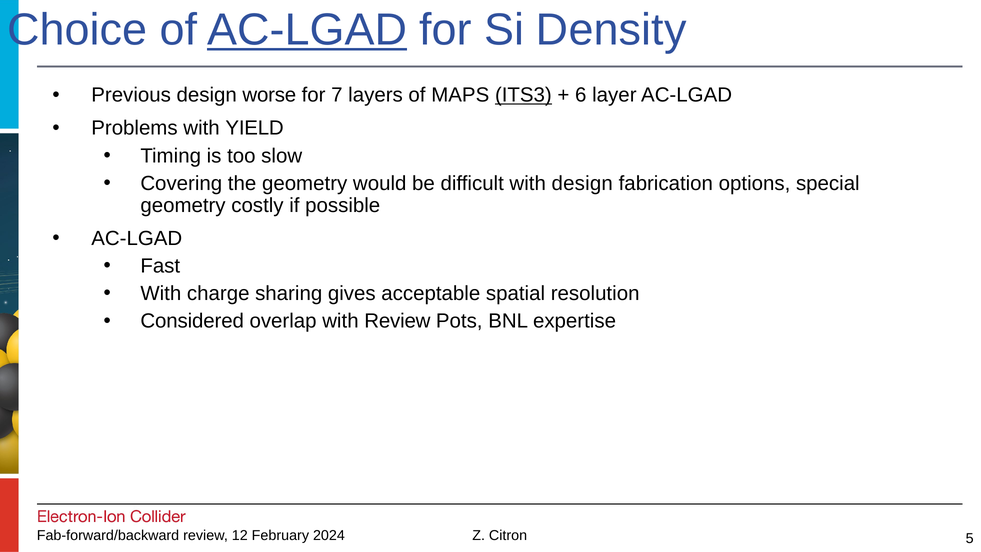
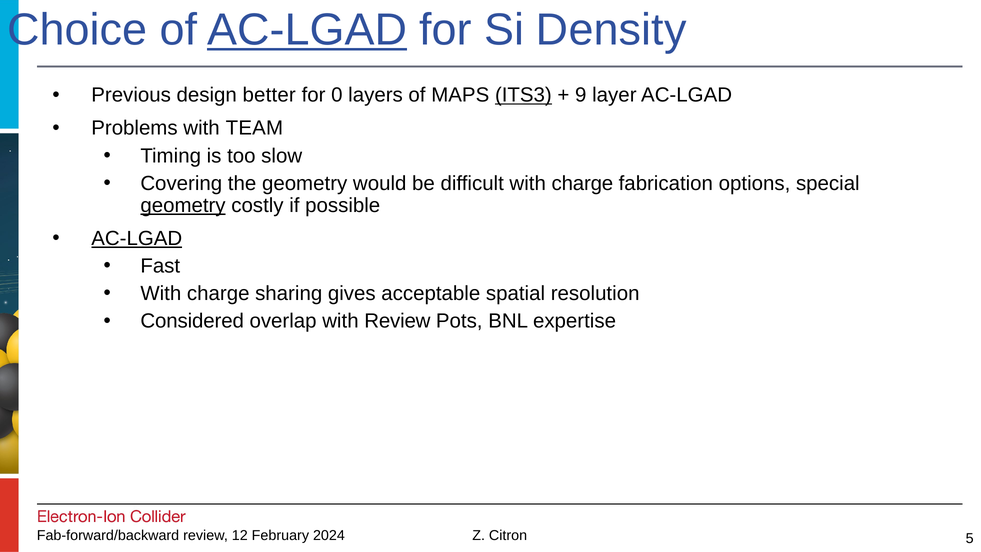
worse: worse -> better
7: 7 -> 0
6: 6 -> 9
YIELD: YIELD -> TEAM
difficult with design: design -> charge
geometry at (183, 205) underline: none -> present
AC-LGAD at (137, 238) underline: none -> present
